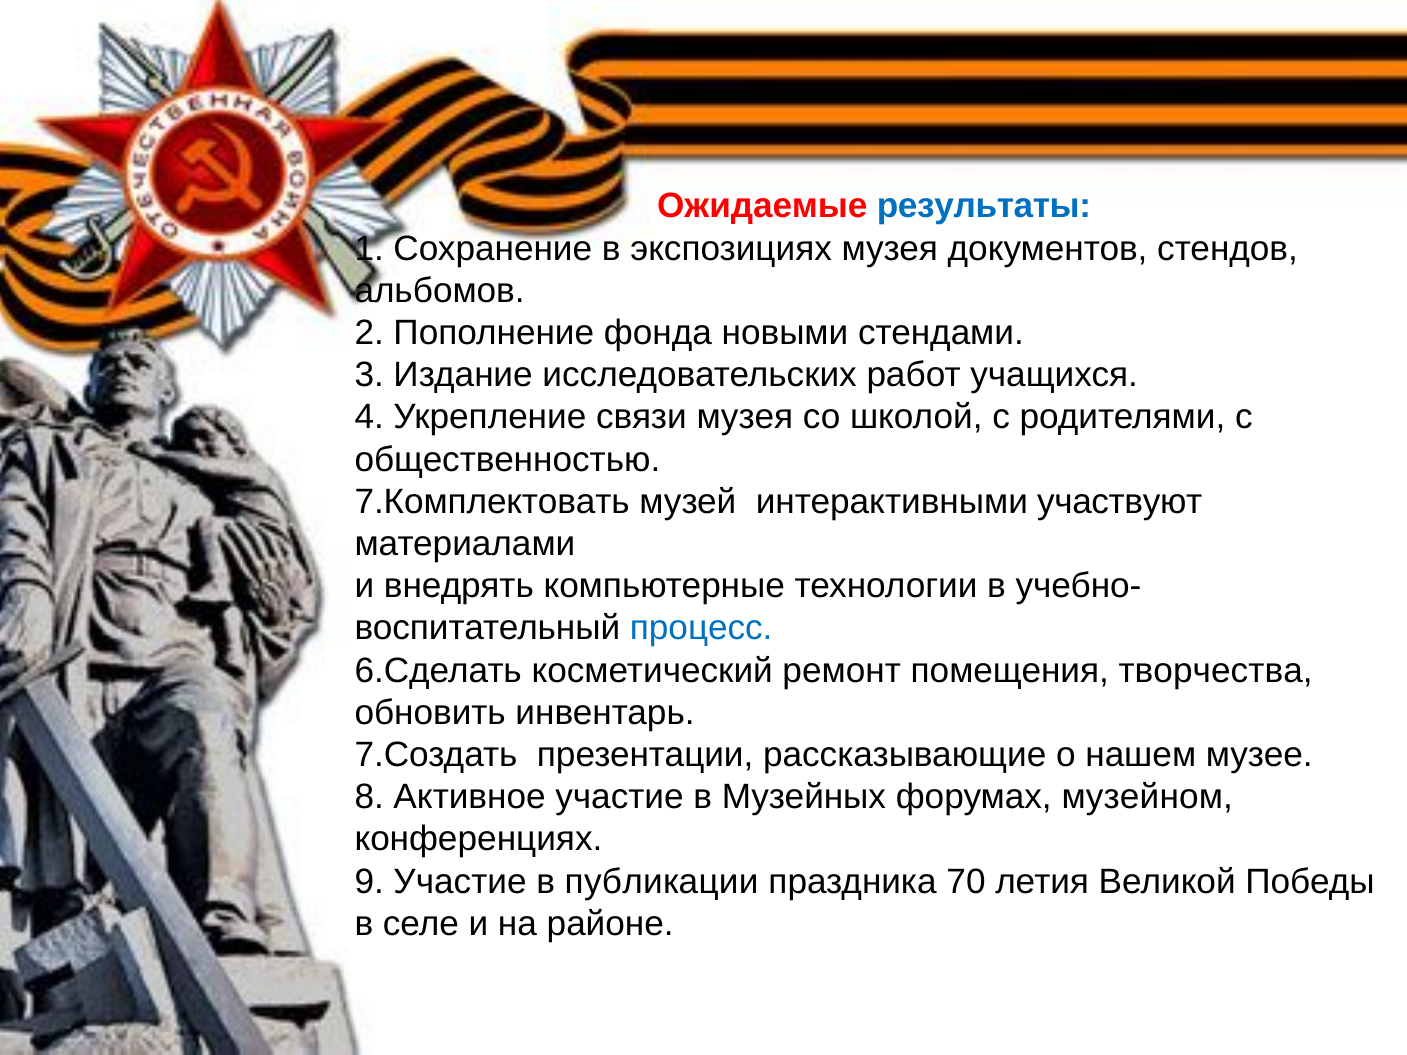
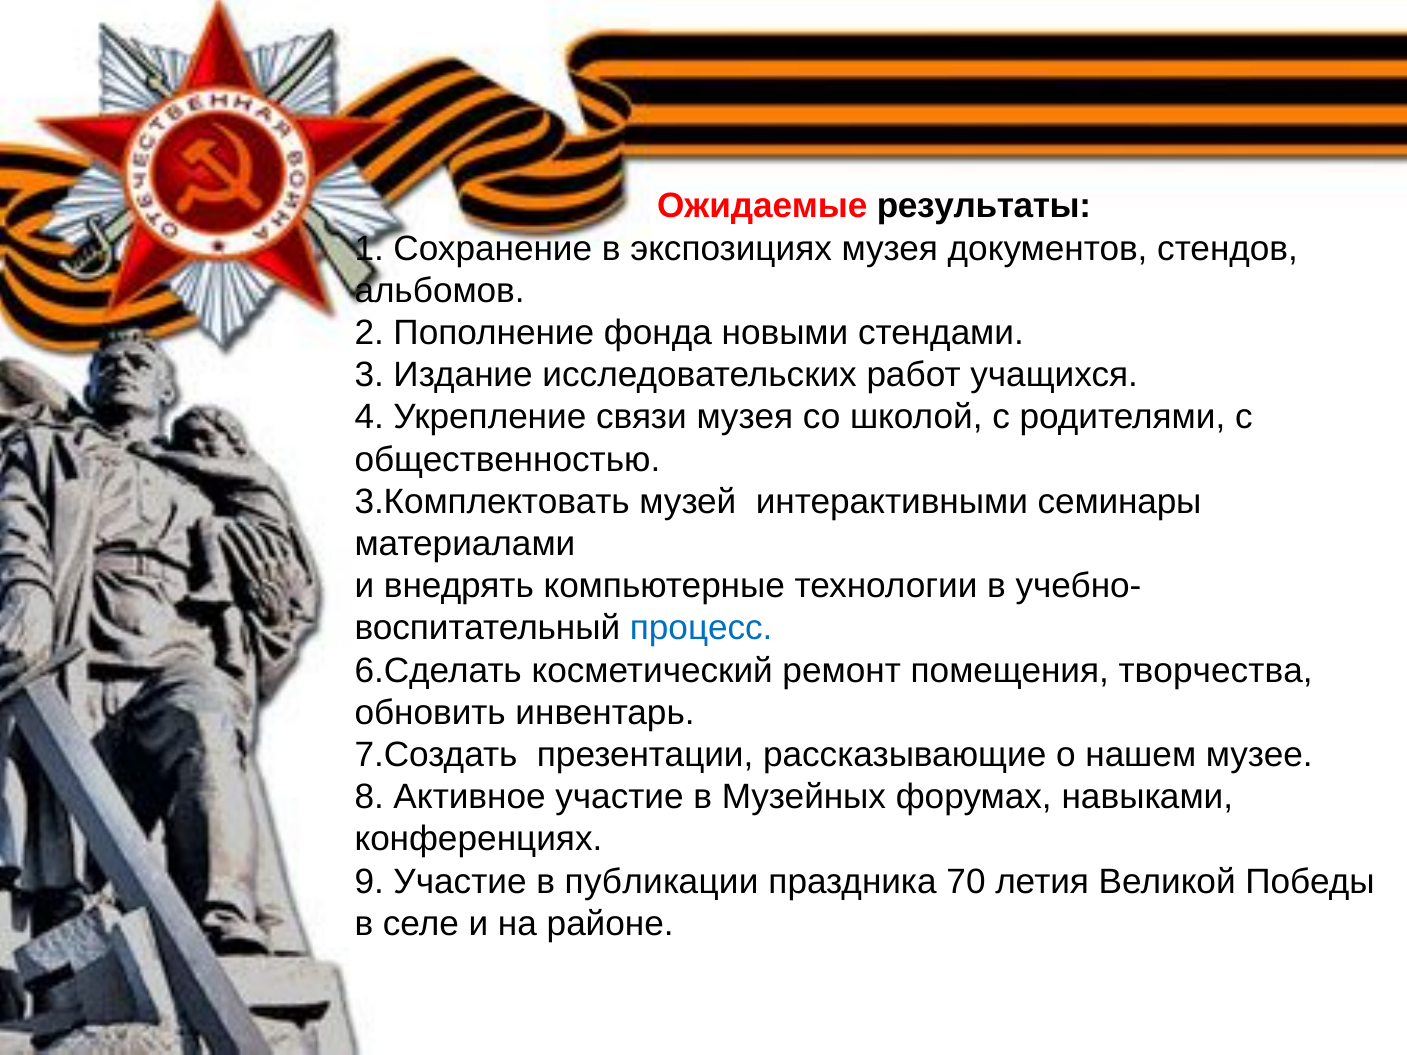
результаты colour: blue -> black
7.Комплектовать: 7.Комплектовать -> 3.Комплектовать
участвуют: участвуют -> семинары
музейном: музейном -> навыками
